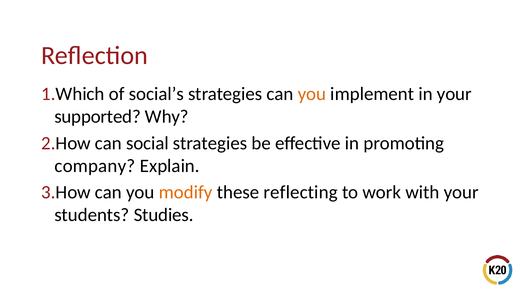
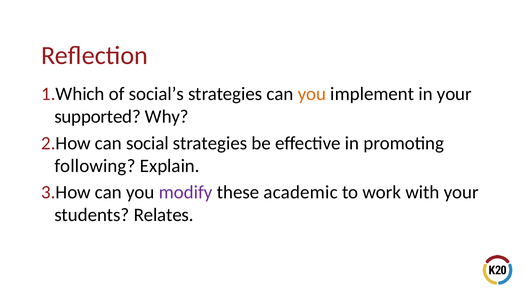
company: company -> following
modify colour: orange -> purple
reflecting: reflecting -> academic
Studies: Studies -> Relates
